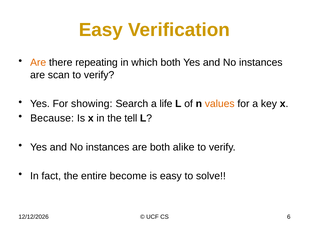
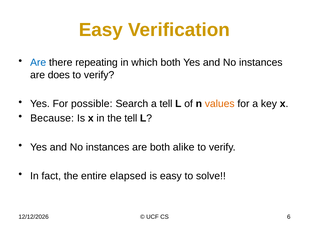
Are at (38, 63) colour: orange -> blue
scan: scan -> does
showing: showing -> possible
a life: life -> tell
become: become -> elapsed
